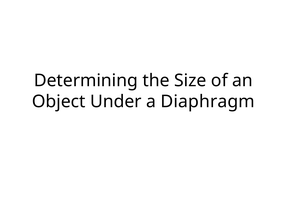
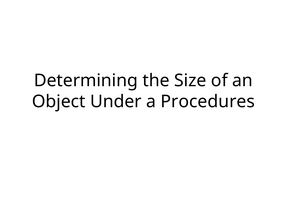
Diaphragm: Diaphragm -> Procedures
